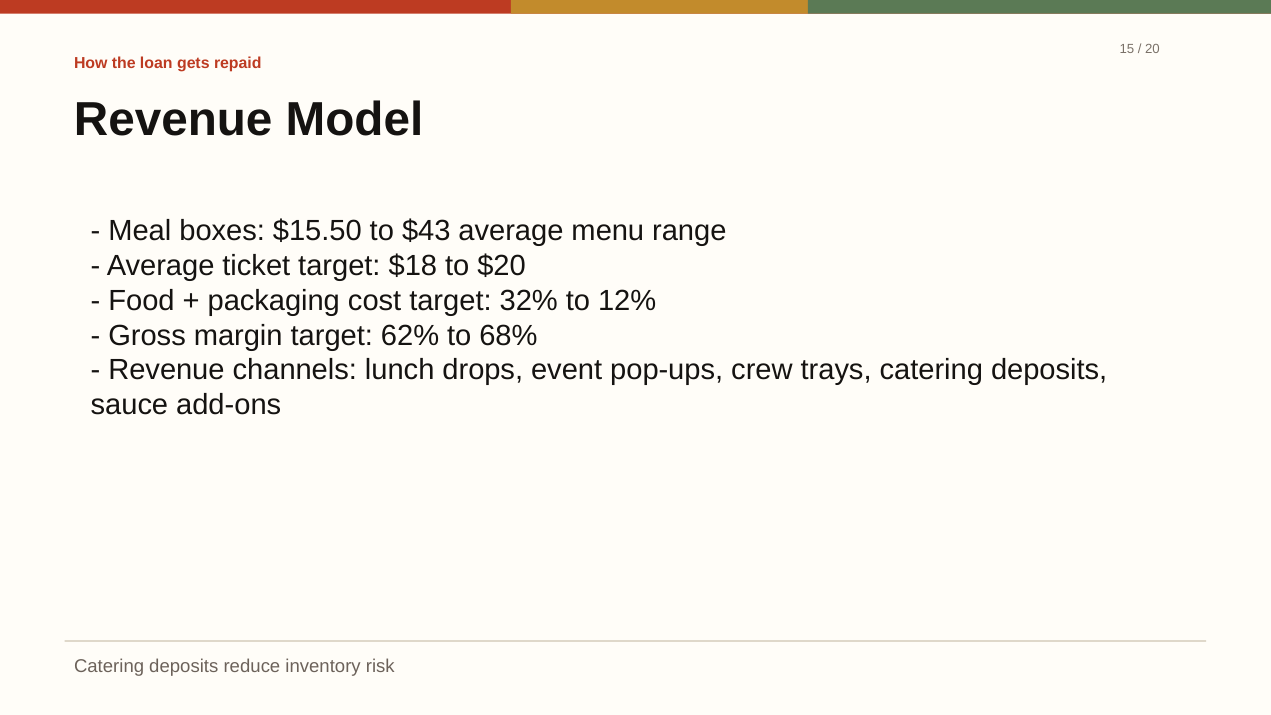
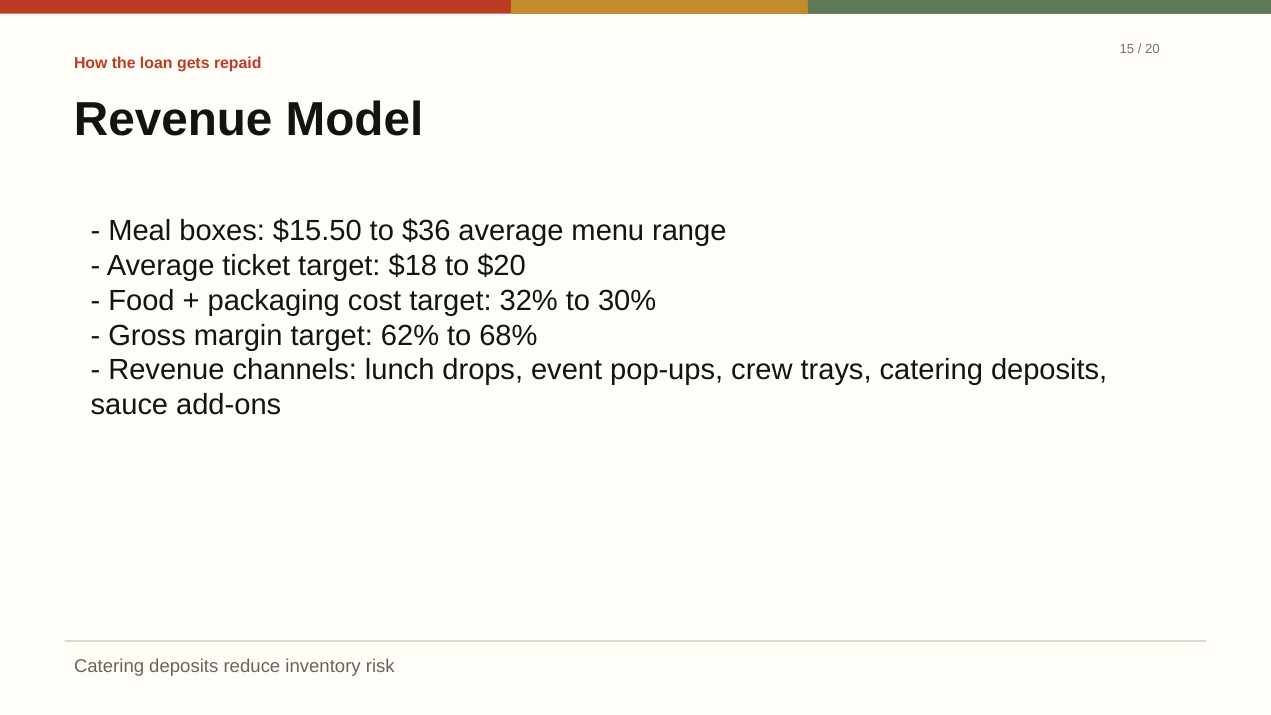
$43: $43 -> $36
12%: 12% -> 30%
